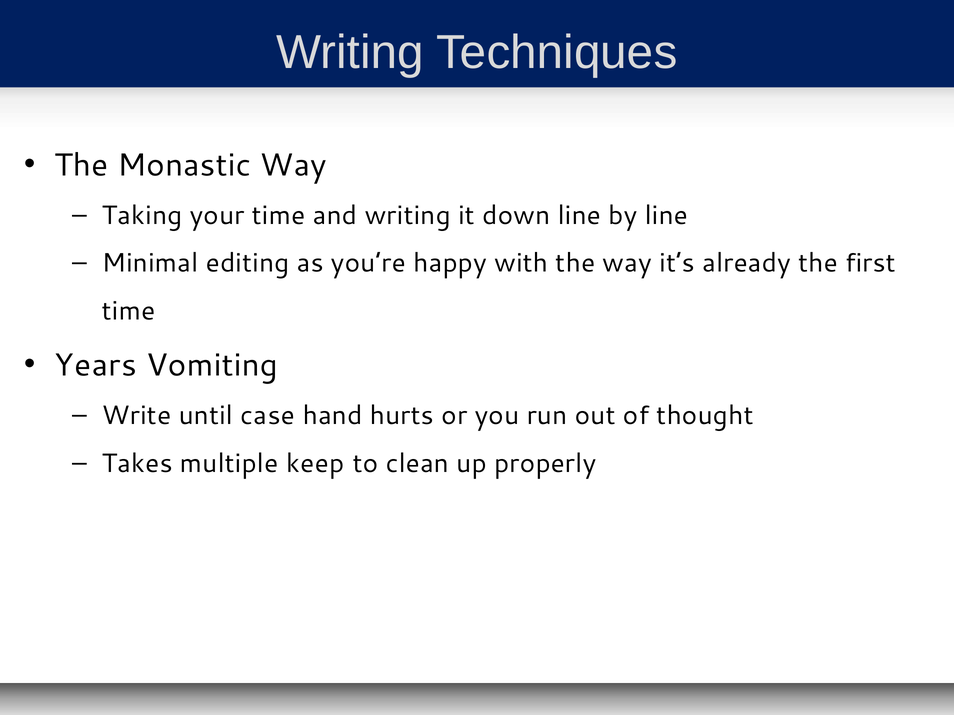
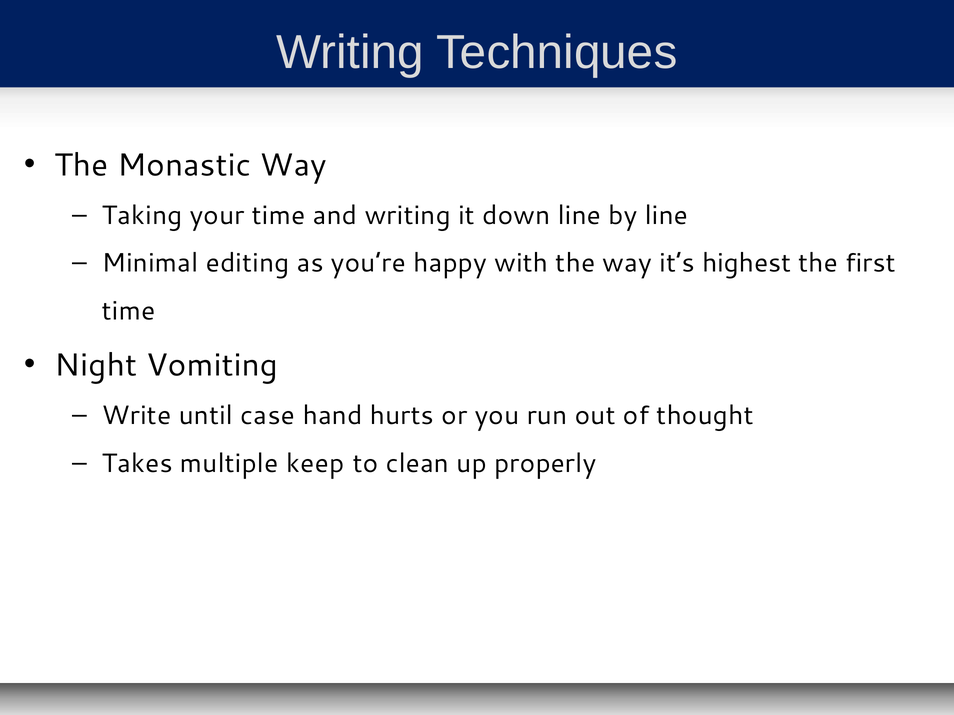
already: already -> highest
Years: Years -> Night
